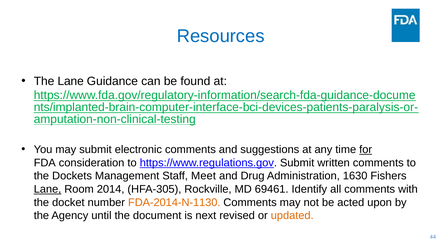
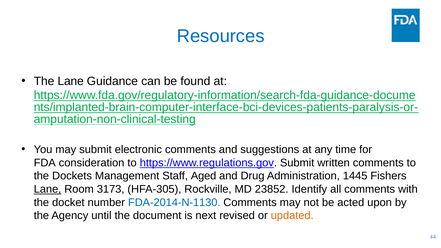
for underline: present -> none
Meet: Meet -> Aged
1630: 1630 -> 1445
2014: 2014 -> 3173
69461: 69461 -> 23852
FDA-2014-N-1130 colour: orange -> blue
